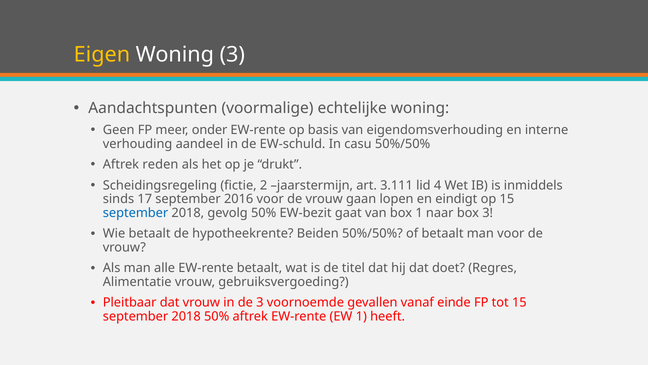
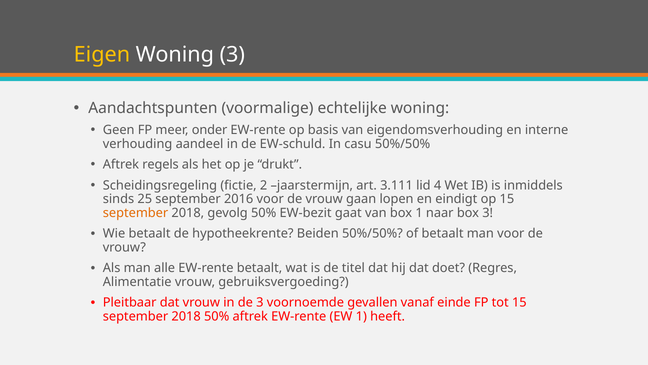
reden: reden -> regels
17: 17 -> 25
september at (136, 213) colour: blue -> orange
